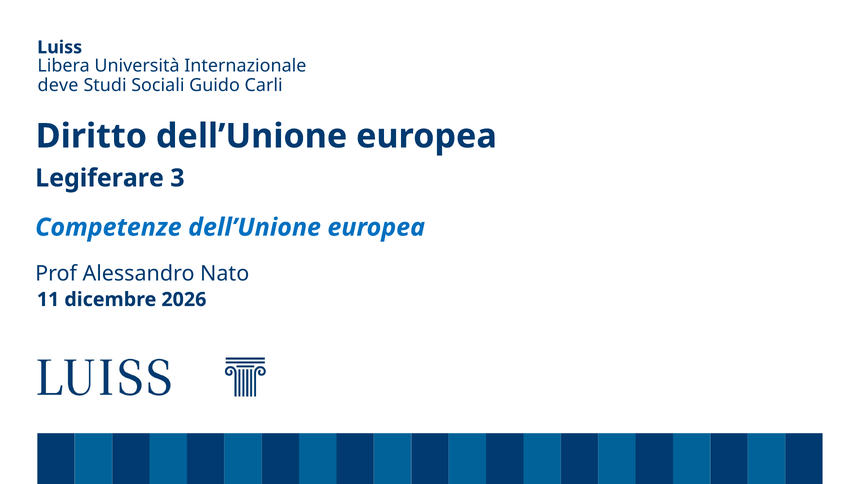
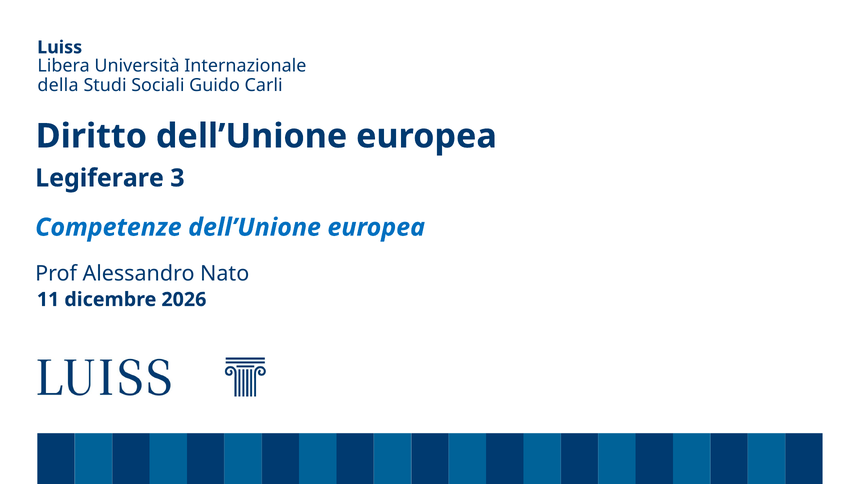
deve: deve -> della
